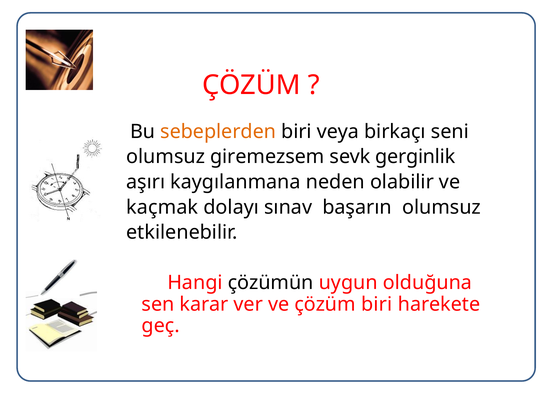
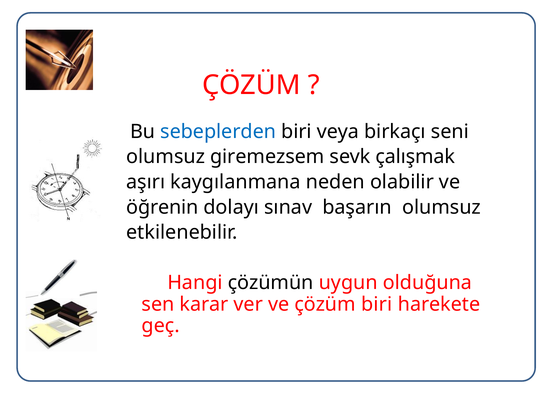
sebeplerden colour: orange -> blue
gerginlik: gerginlik -> çalışmak
kaçmak: kaçmak -> öğrenin
